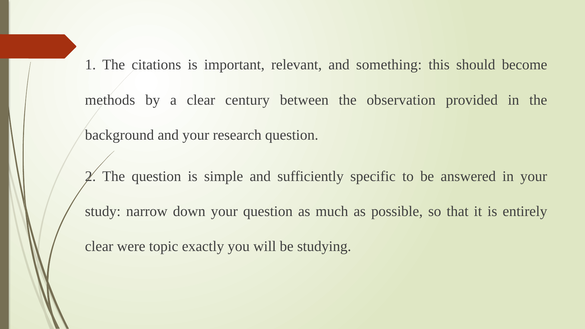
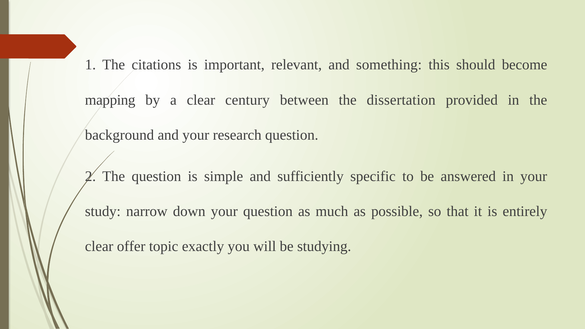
methods: methods -> mapping
observation: observation -> dissertation
were: were -> offer
